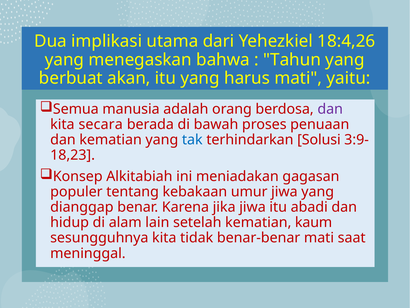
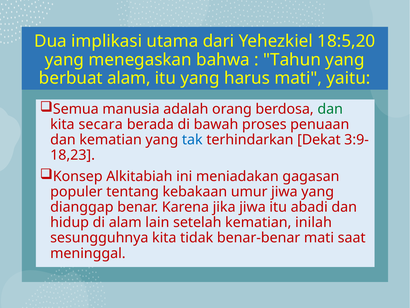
18:4,26: 18:4,26 -> 18:5,20
berbuat akan: akan -> alam
dan at (330, 109) colour: purple -> green
Solusi: Solusi -> Dekat
kaum: kaum -> inilah
